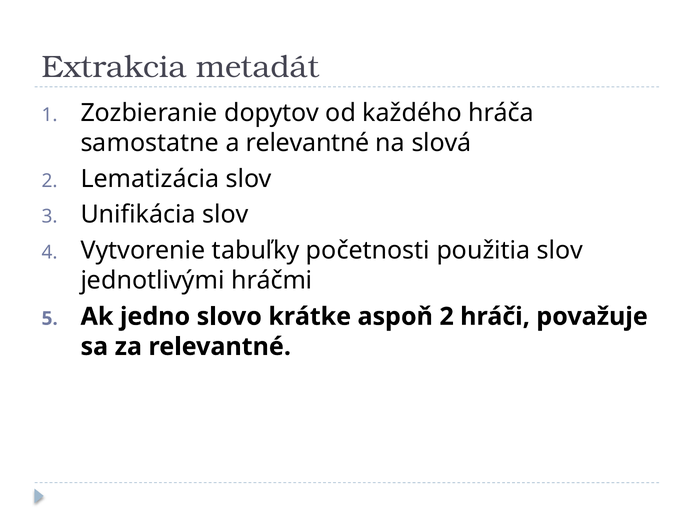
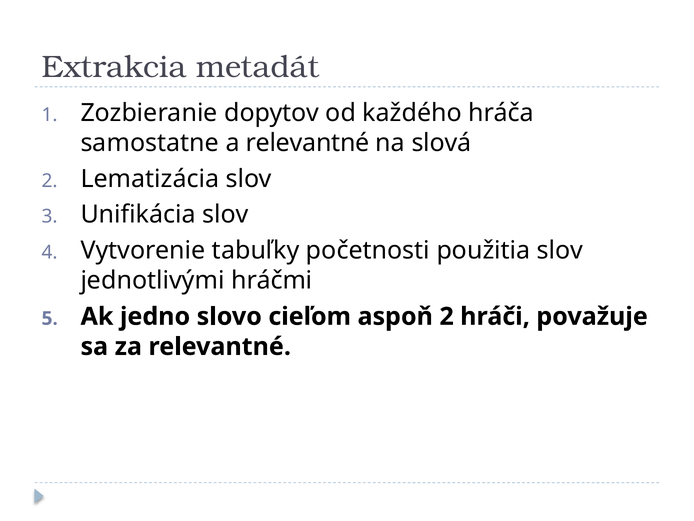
krátke: krátke -> cieľom
